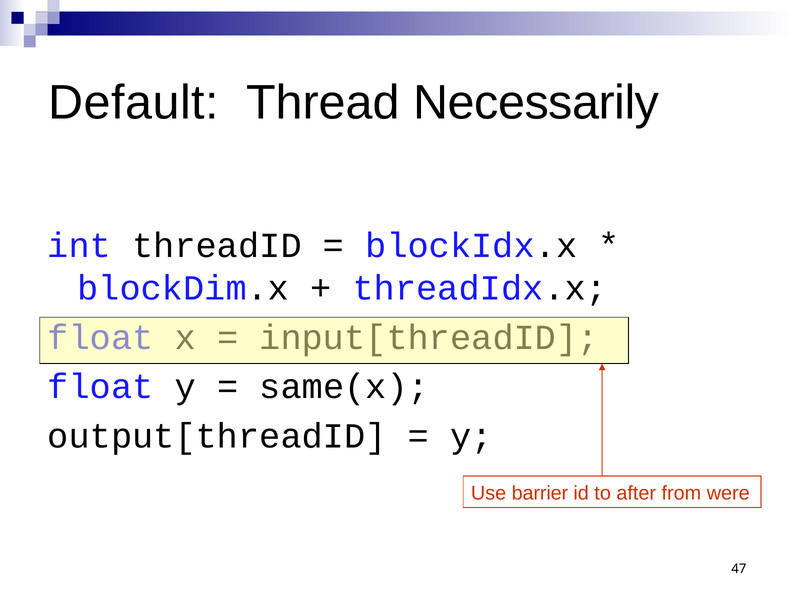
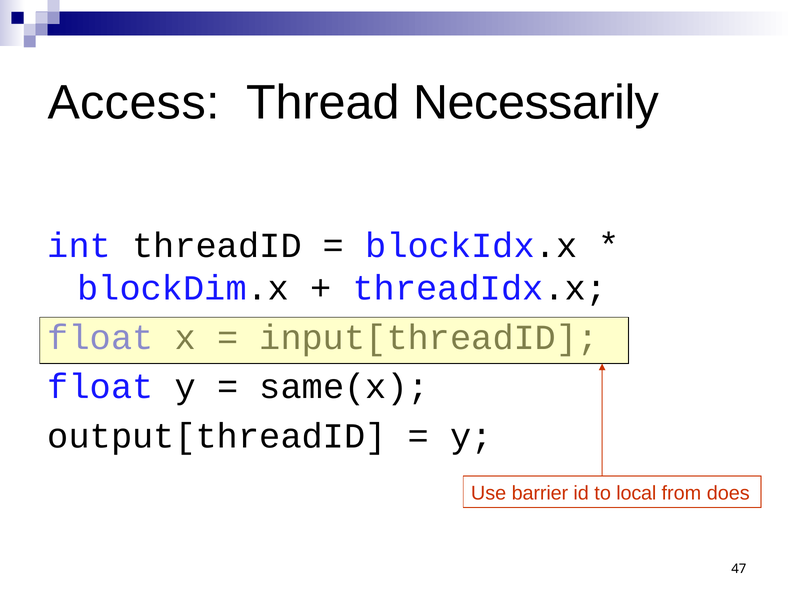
Default: Default -> Access
after: after -> local
were: were -> does
